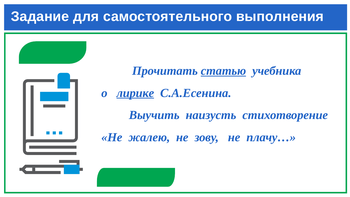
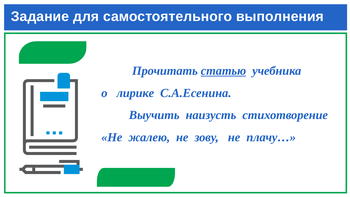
лирике underline: present -> none
